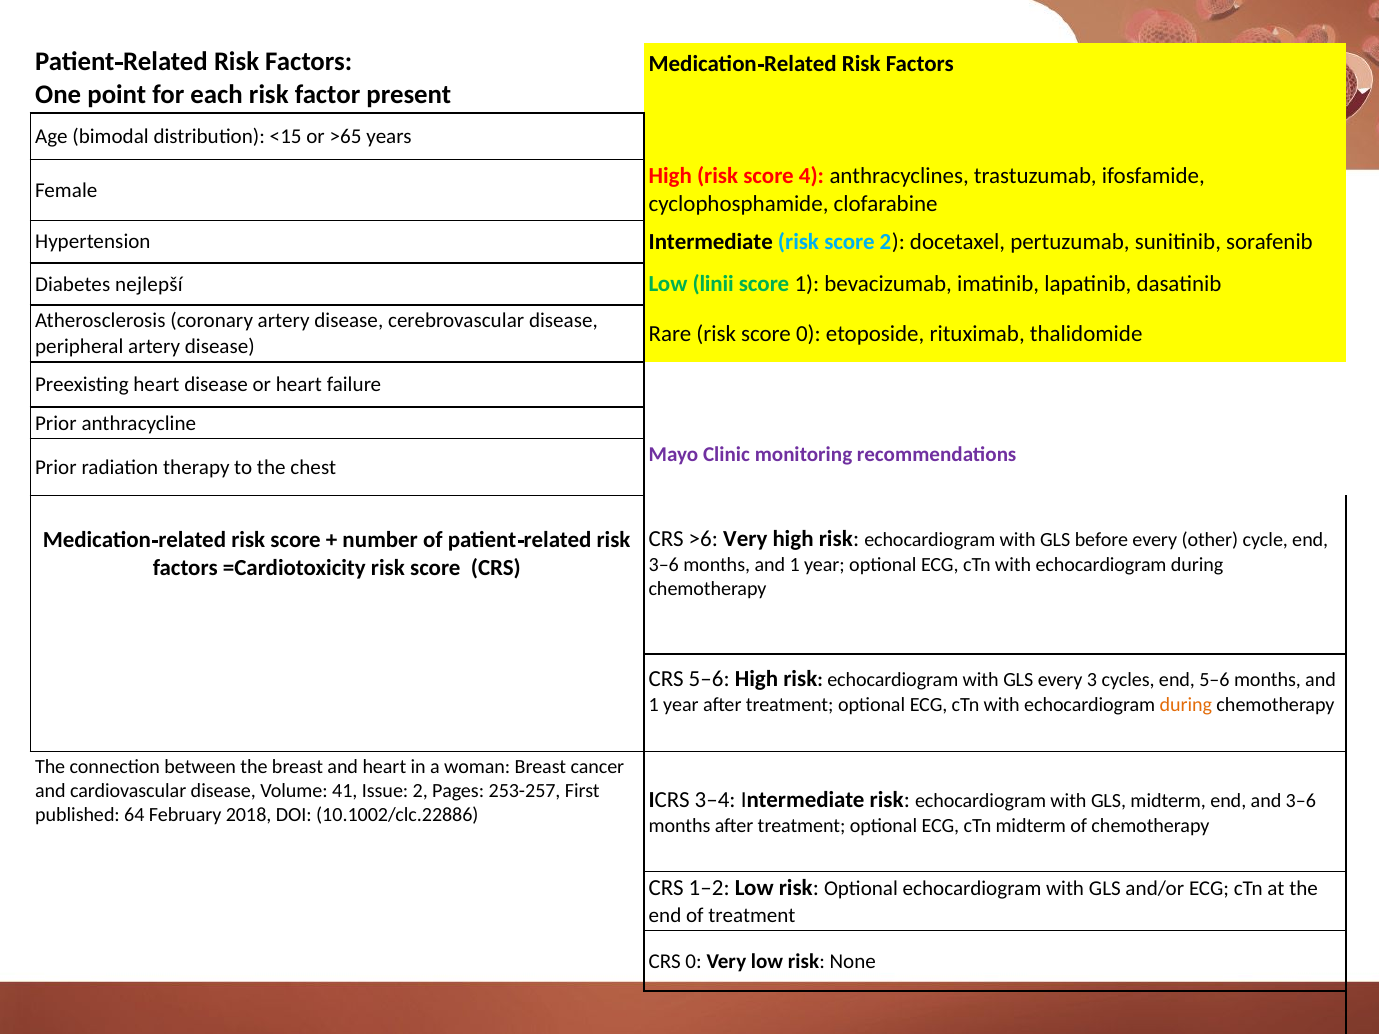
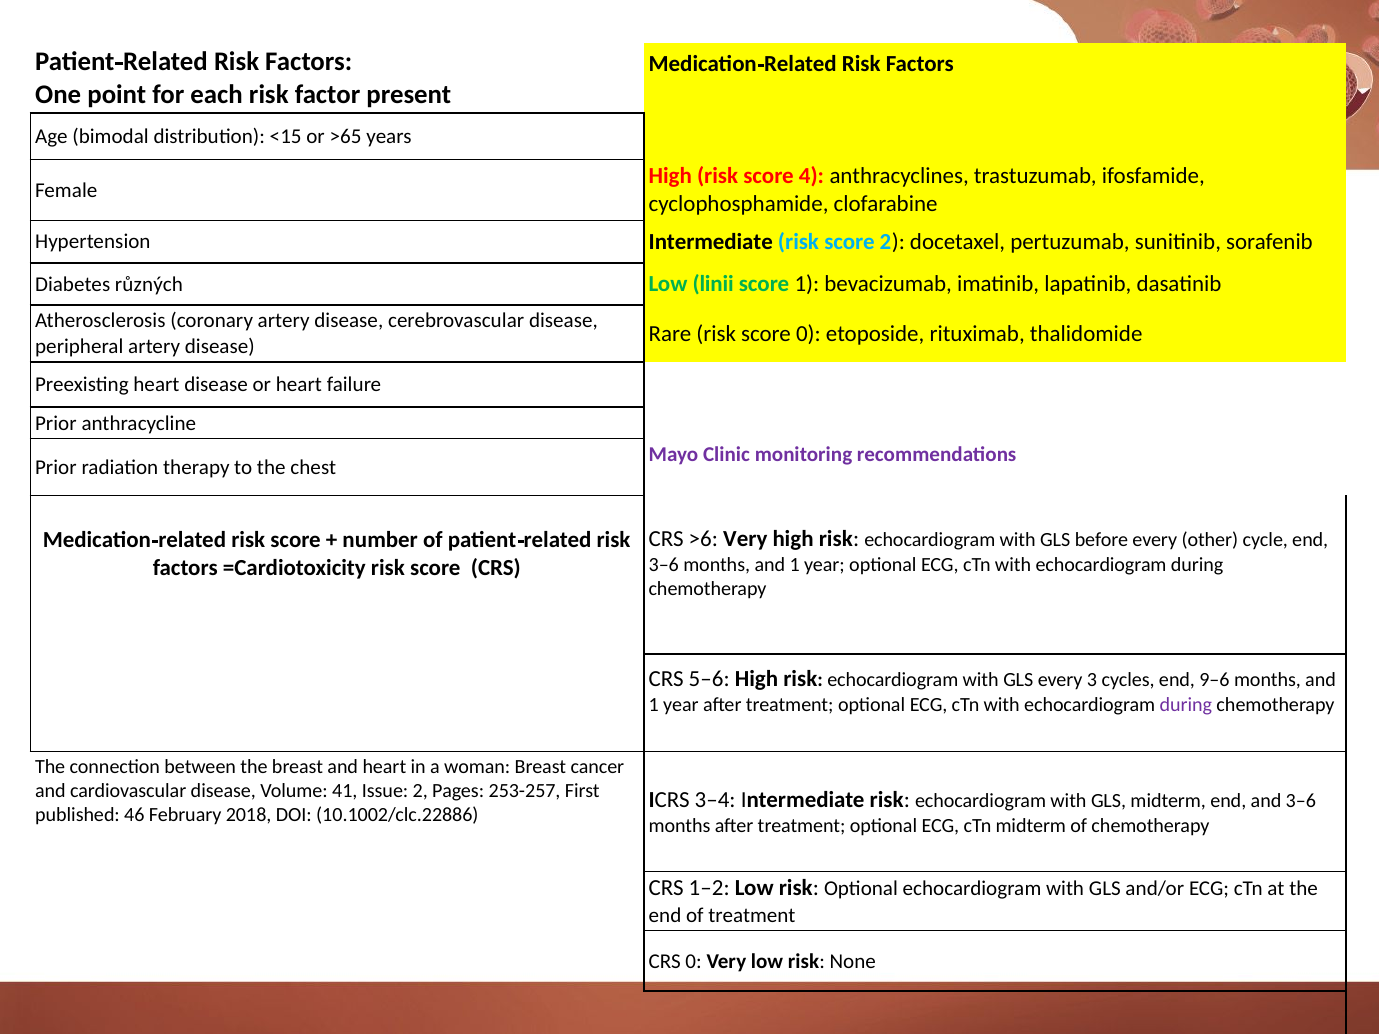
nejlepší: nejlepší -> různých
end 5–6: 5–6 -> 9–6
during at (1186, 705) colour: orange -> purple
64: 64 -> 46
